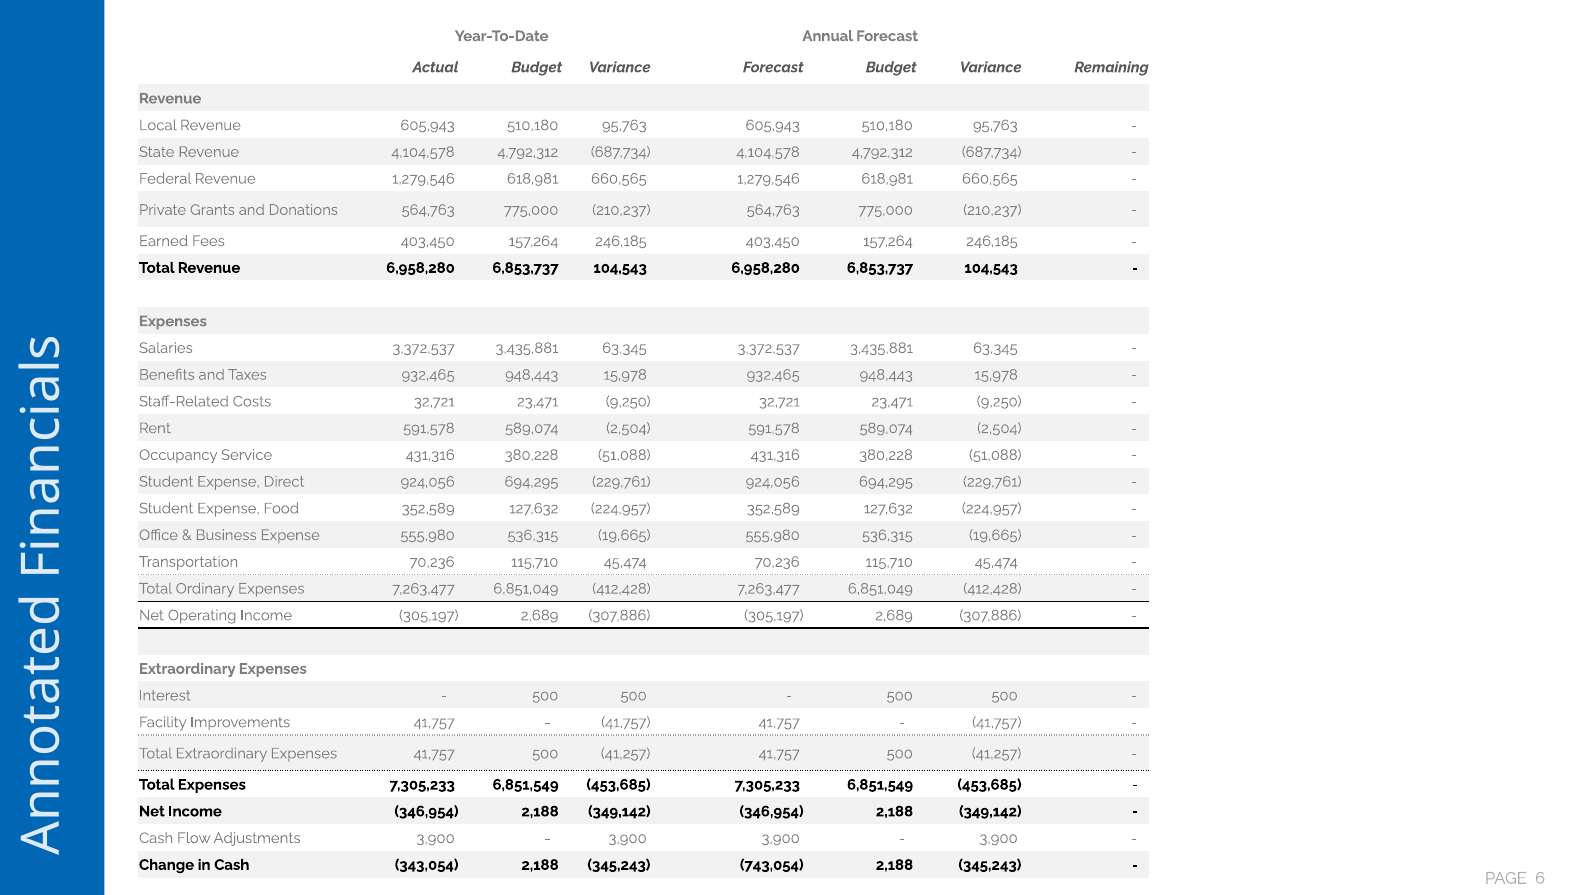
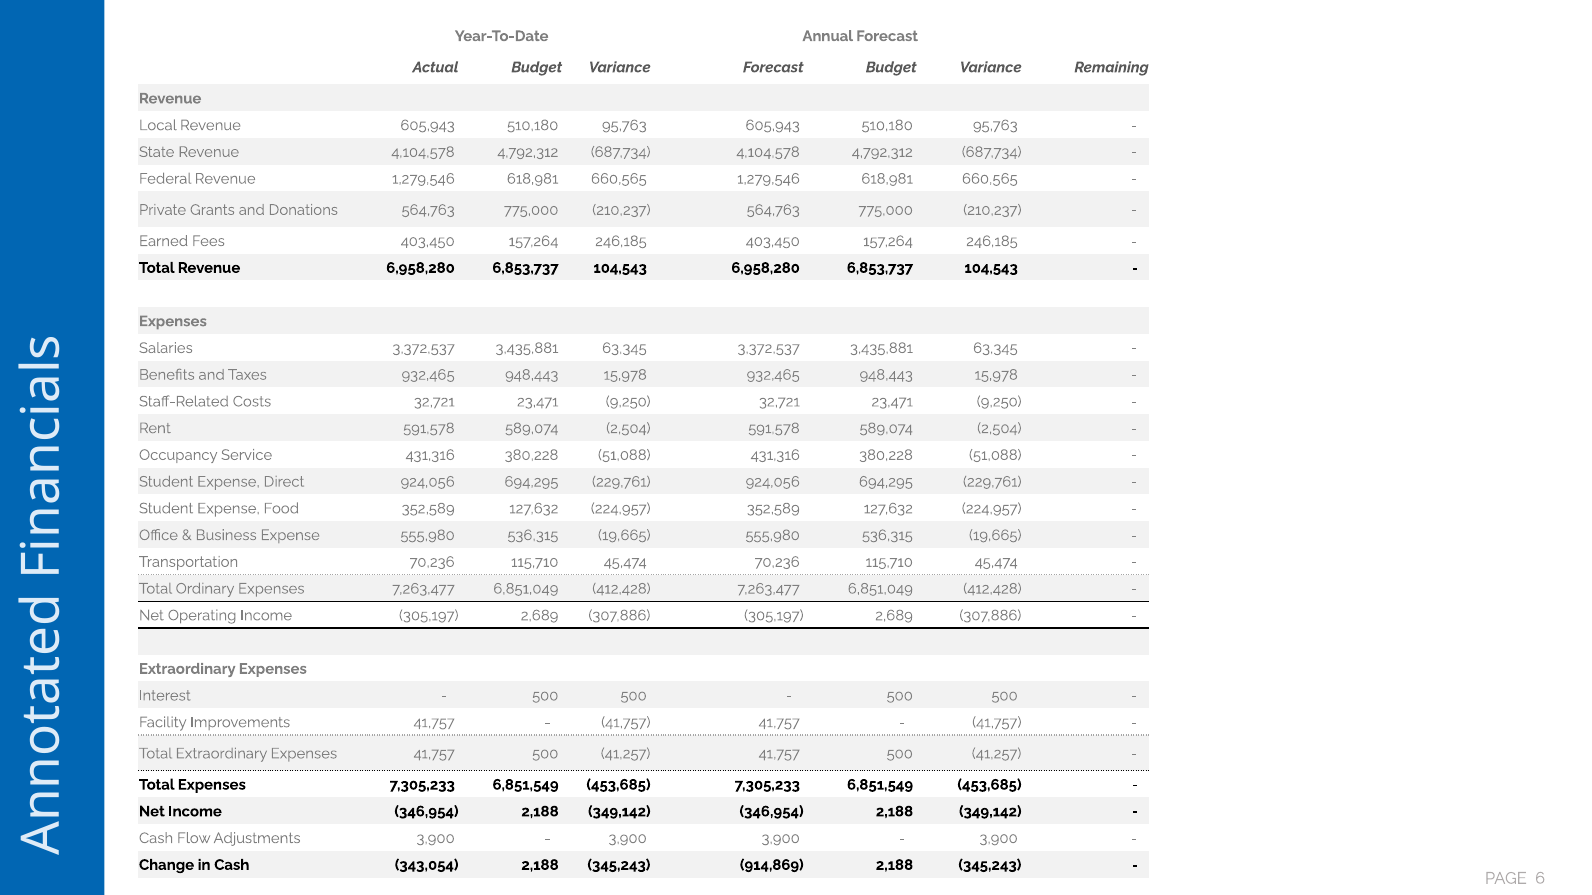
743,054: 743,054 -> 914,869
